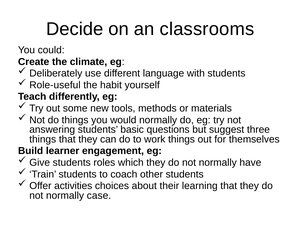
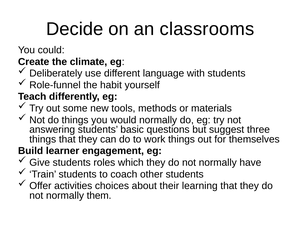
Role-useful: Role-useful -> Role-funnel
case: case -> them
